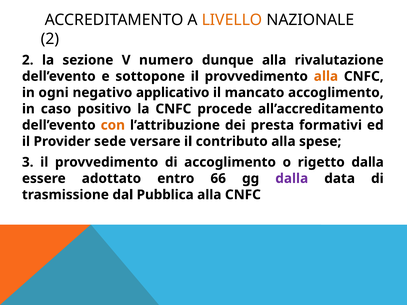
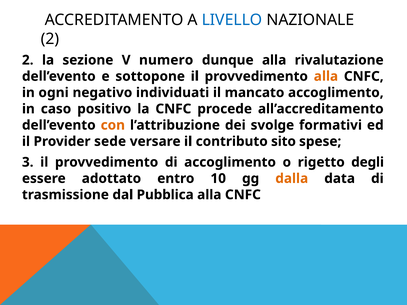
LIVELLO colour: orange -> blue
applicativo: applicativo -> individuati
presta: presta -> svolge
contributo alla: alla -> sito
rigetto dalla: dalla -> degli
66: 66 -> 10
dalla at (292, 179) colour: purple -> orange
